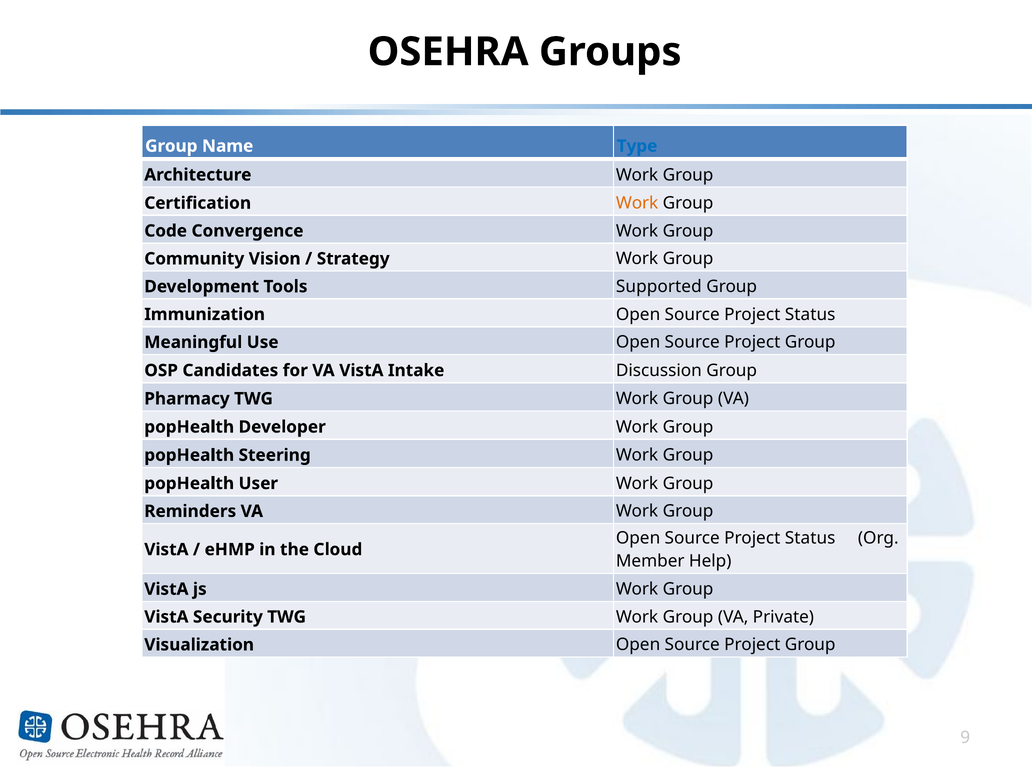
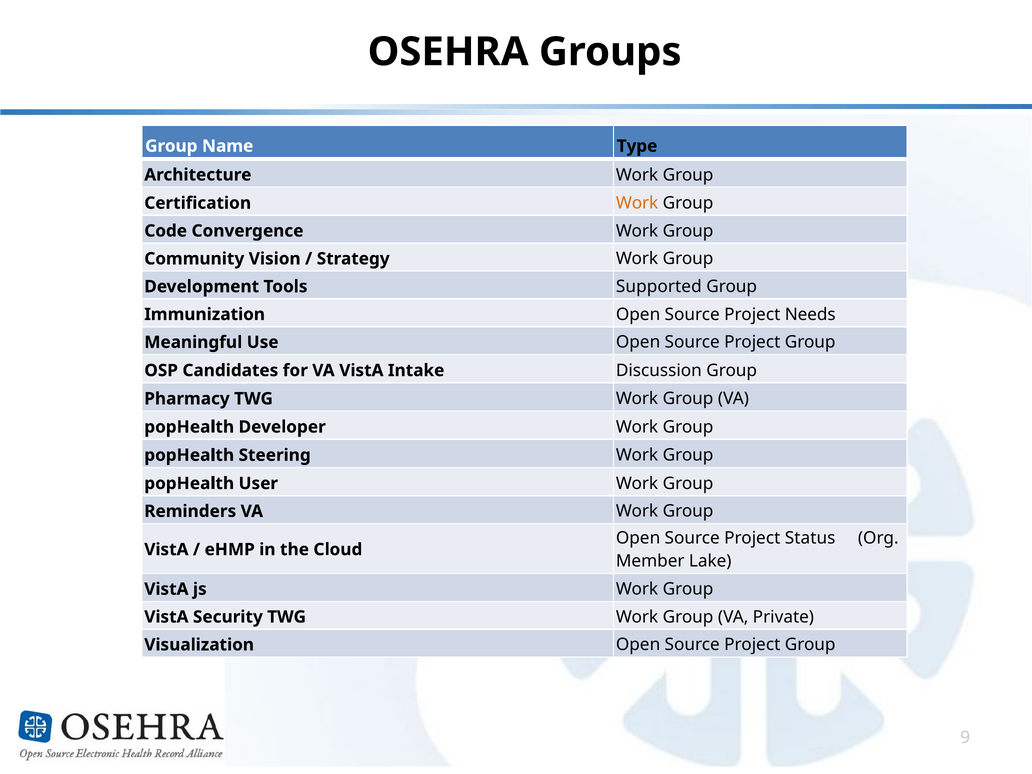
Type colour: blue -> black
Status at (810, 314): Status -> Needs
Help: Help -> Lake
